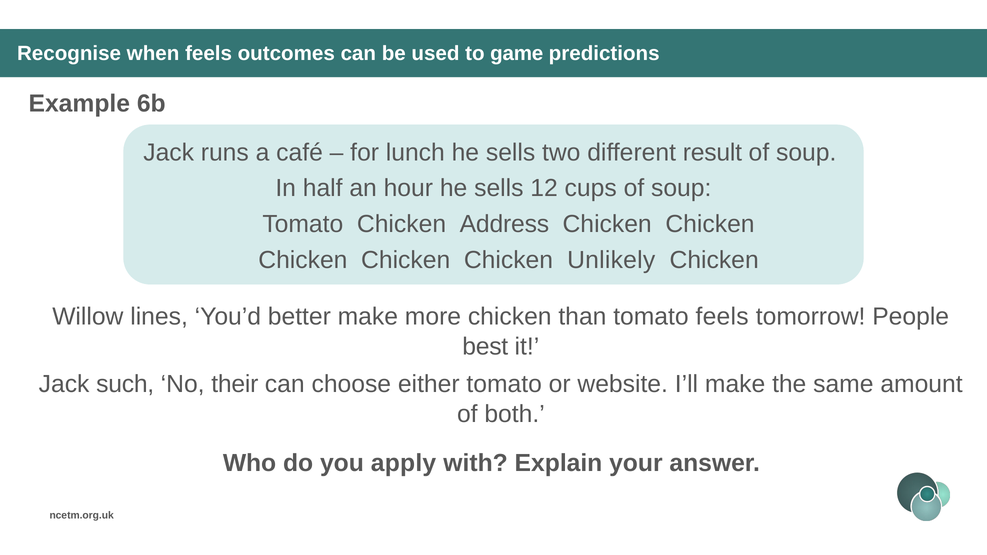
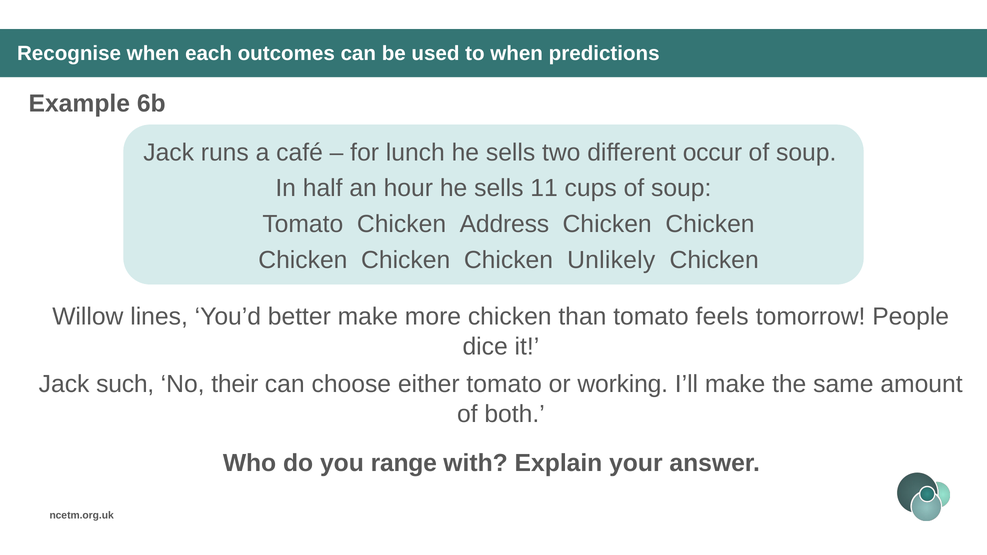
when feels: feels -> each
to game: game -> when
result: result -> occur
12: 12 -> 11
best: best -> dice
website: website -> working
apply: apply -> range
